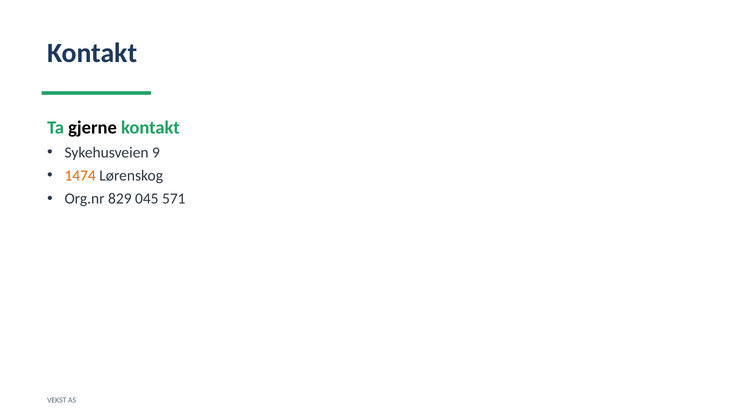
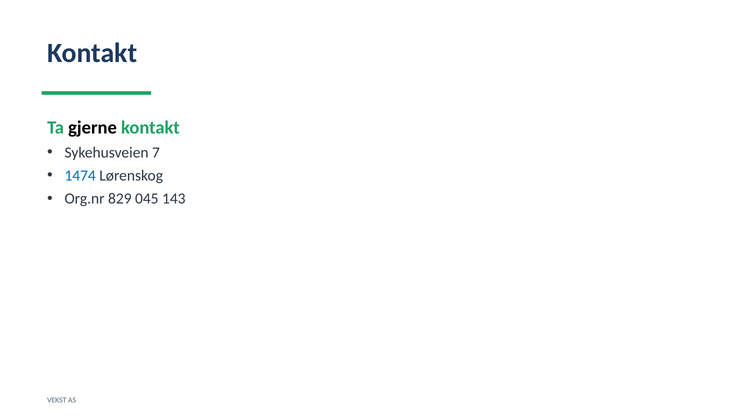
9: 9 -> 7
1474 colour: orange -> blue
571: 571 -> 143
